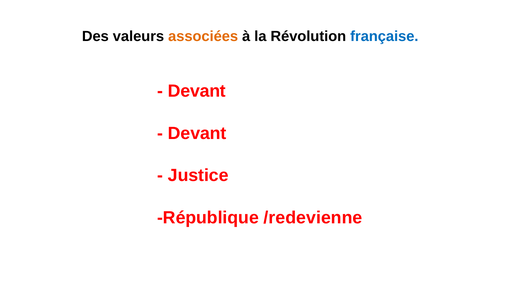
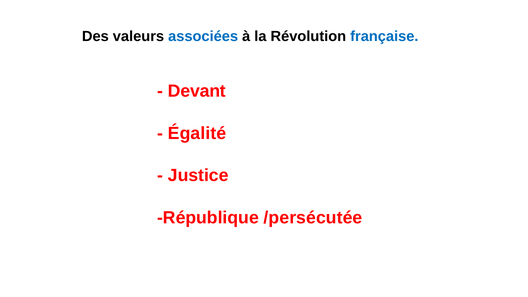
associées colour: orange -> blue
Devant at (197, 133): Devant -> Égalité
/redevienne: /redevienne -> /persécutée
